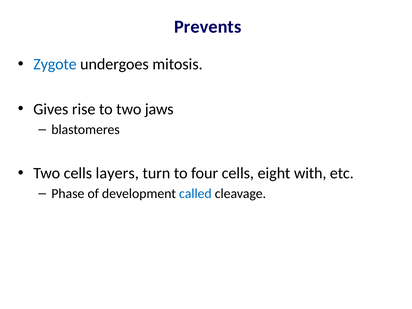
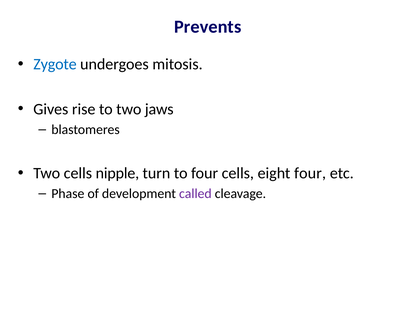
layers: layers -> nipple
eight with: with -> four
called colour: blue -> purple
